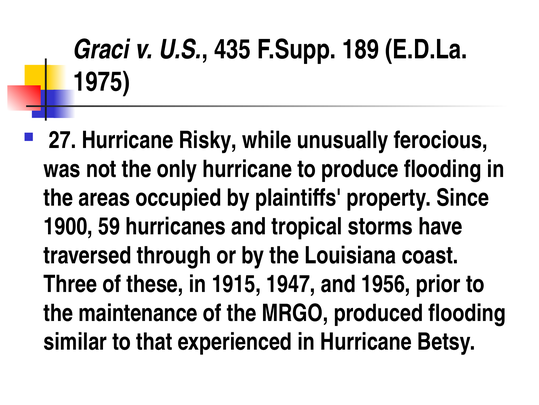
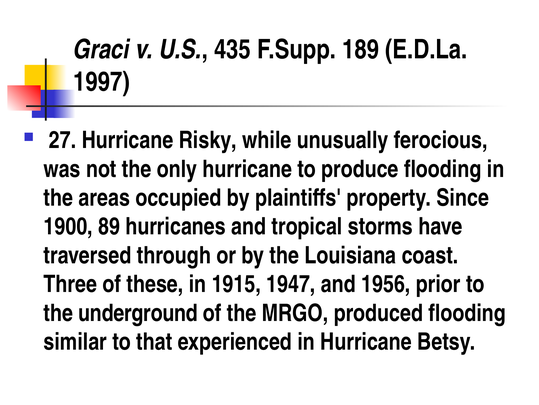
1975: 1975 -> 1997
59: 59 -> 89
maintenance: maintenance -> underground
